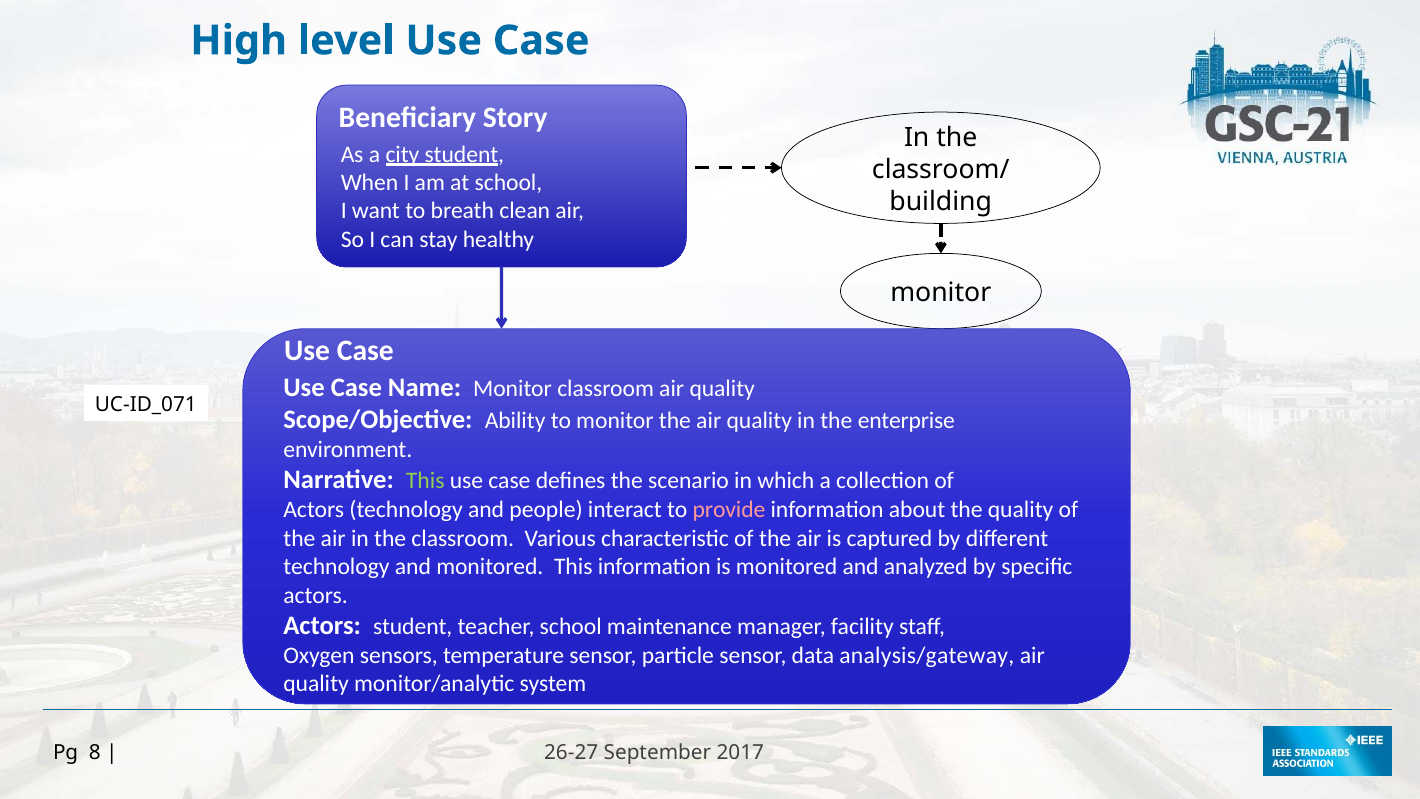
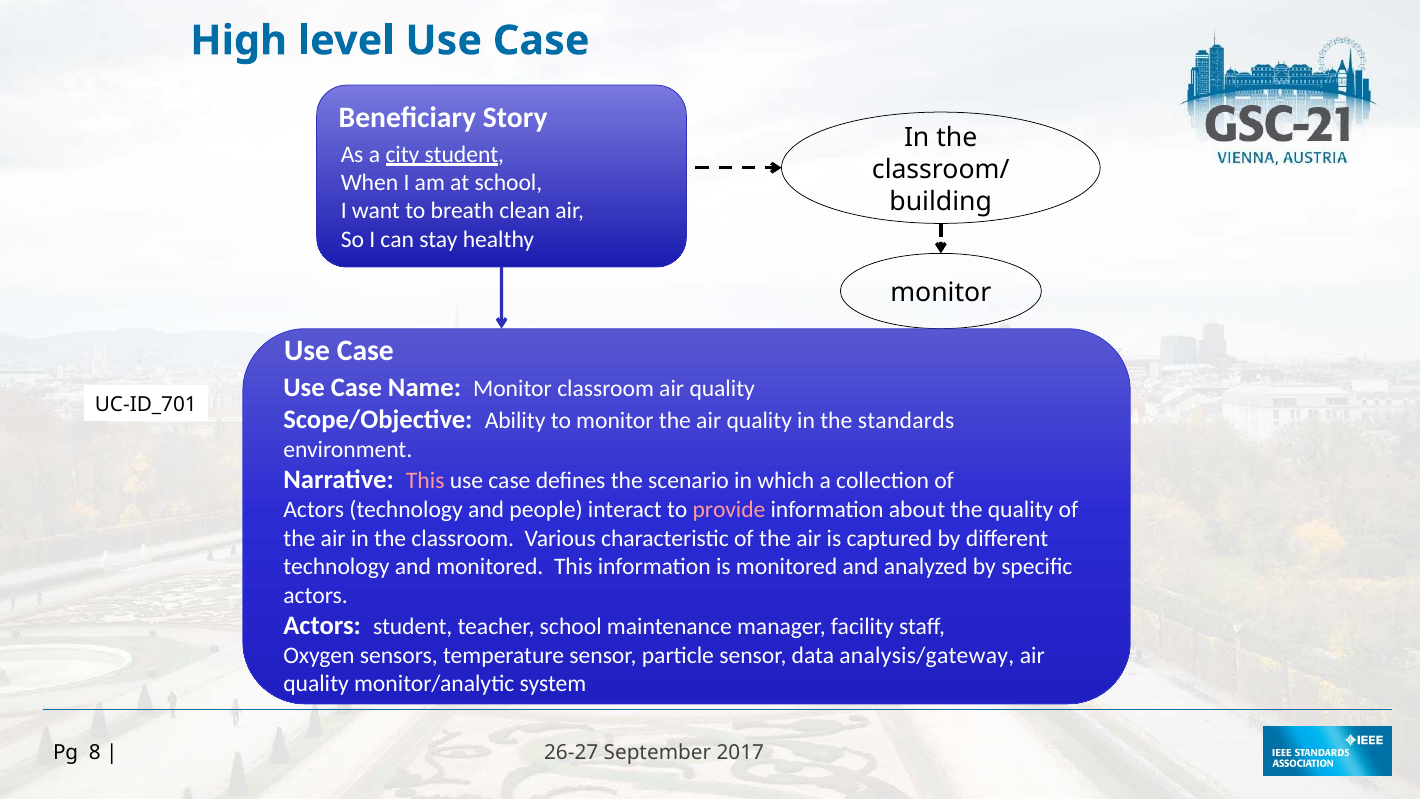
UC-ID_071: UC-ID_071 -> UC-ID_701
enterprise: enterprise -> standards
This at (425, 481) colour: light green -> pink
